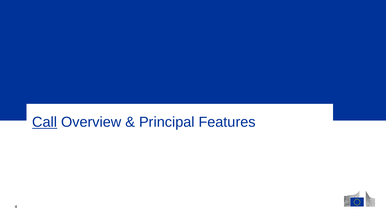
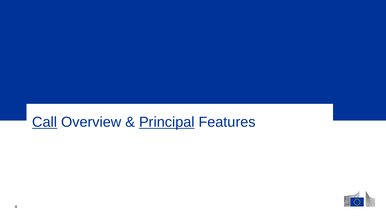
Principal underline: none -> present
